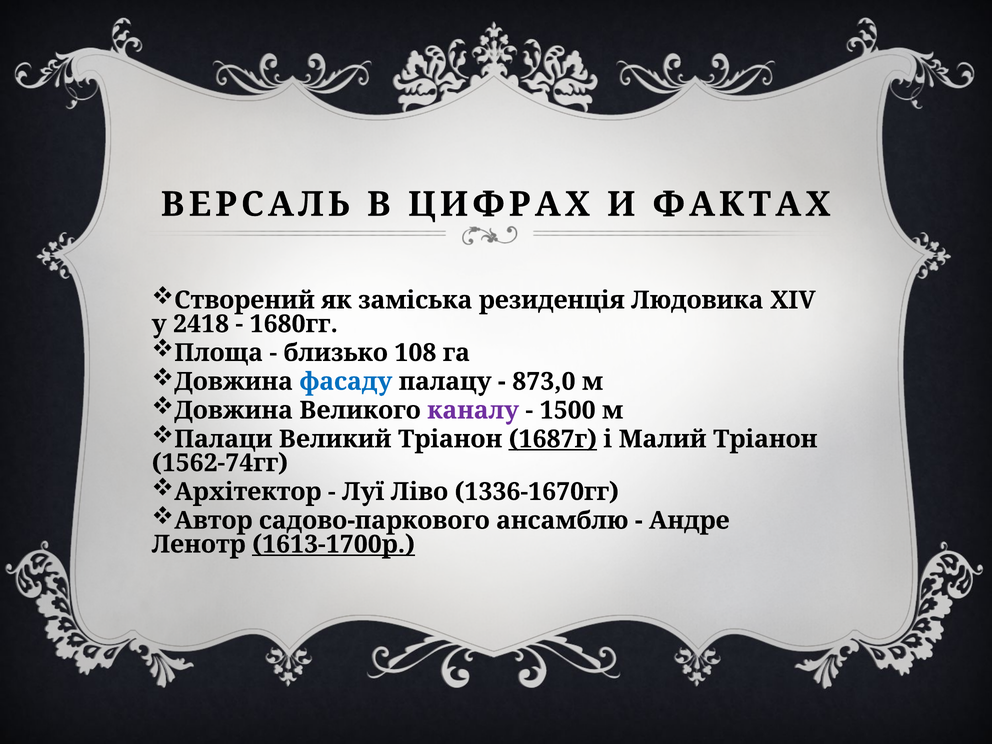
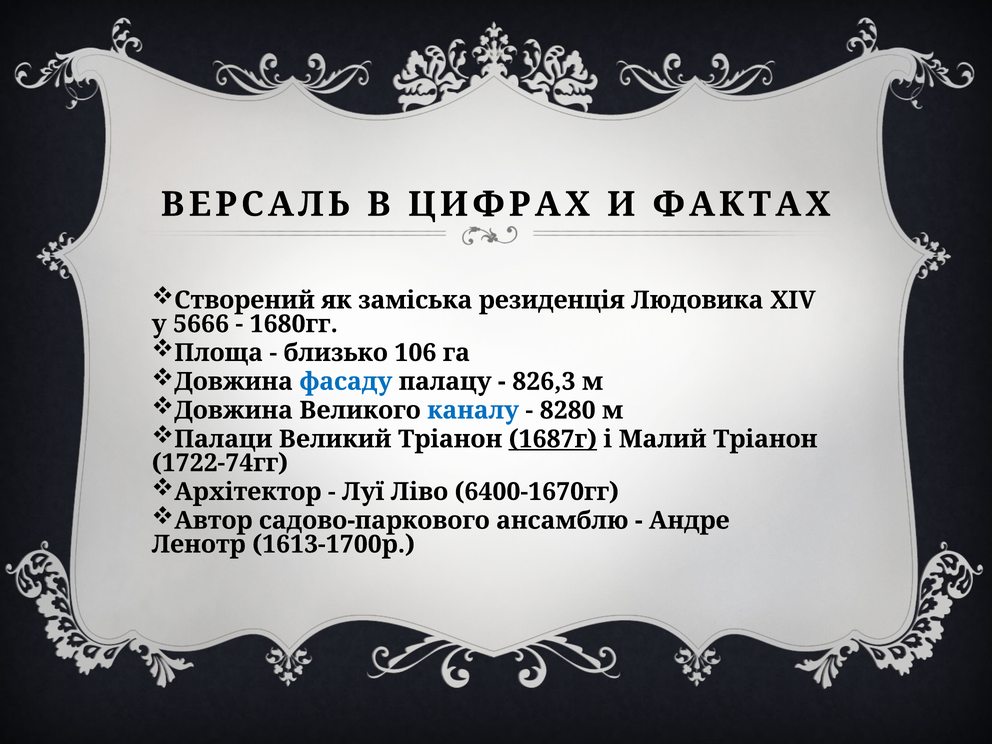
2418: 2418 -> 5666
108: 108 -> 106
873,0: 873,0 -> 826,3
каналу colour: purple -> blue
1500: 1500 -> 8280
1562-74гг: 1562-74гг -> 1722-74гг
1336-1670гг: 1336-1670гг -> 6400-1670гг
1613-1700р underline: present -> none
